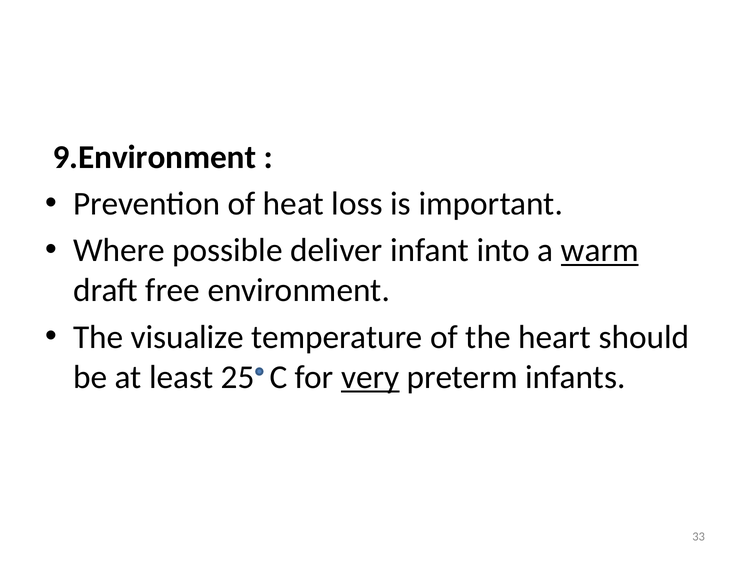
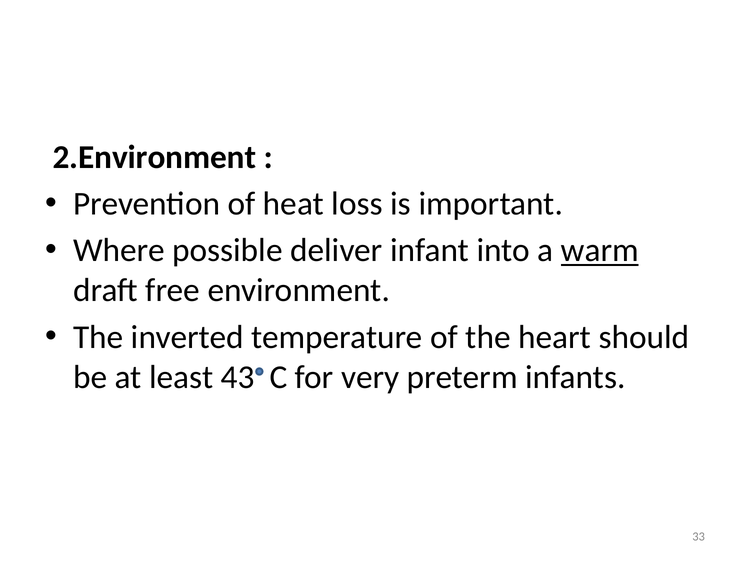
9.Environment: 9.Environment -> 2.Environment
visualize: visualize -> inverted
25: 25 -> 43
very underline: present -> none
